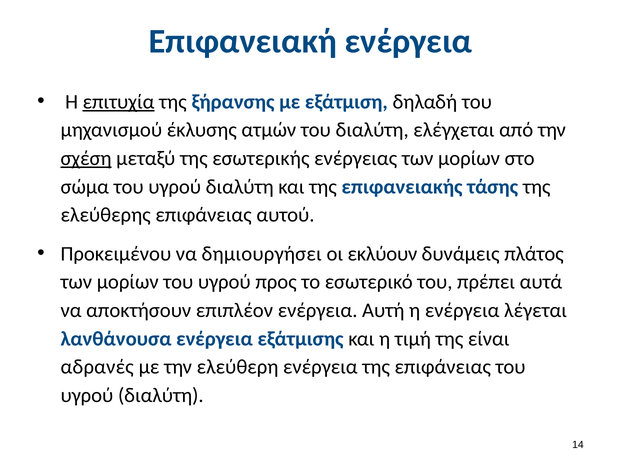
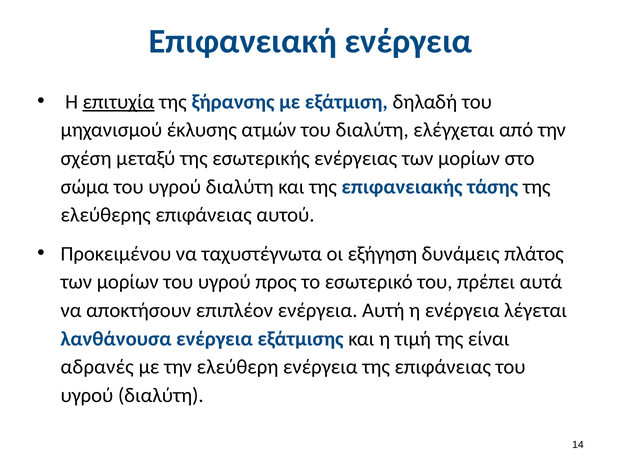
σχέση underline: present -> none
δημιουργήσει: δημιουργήσει -> ταχυστέγνωτα
εκλύουν: εκλύουν -> εξήγηση
